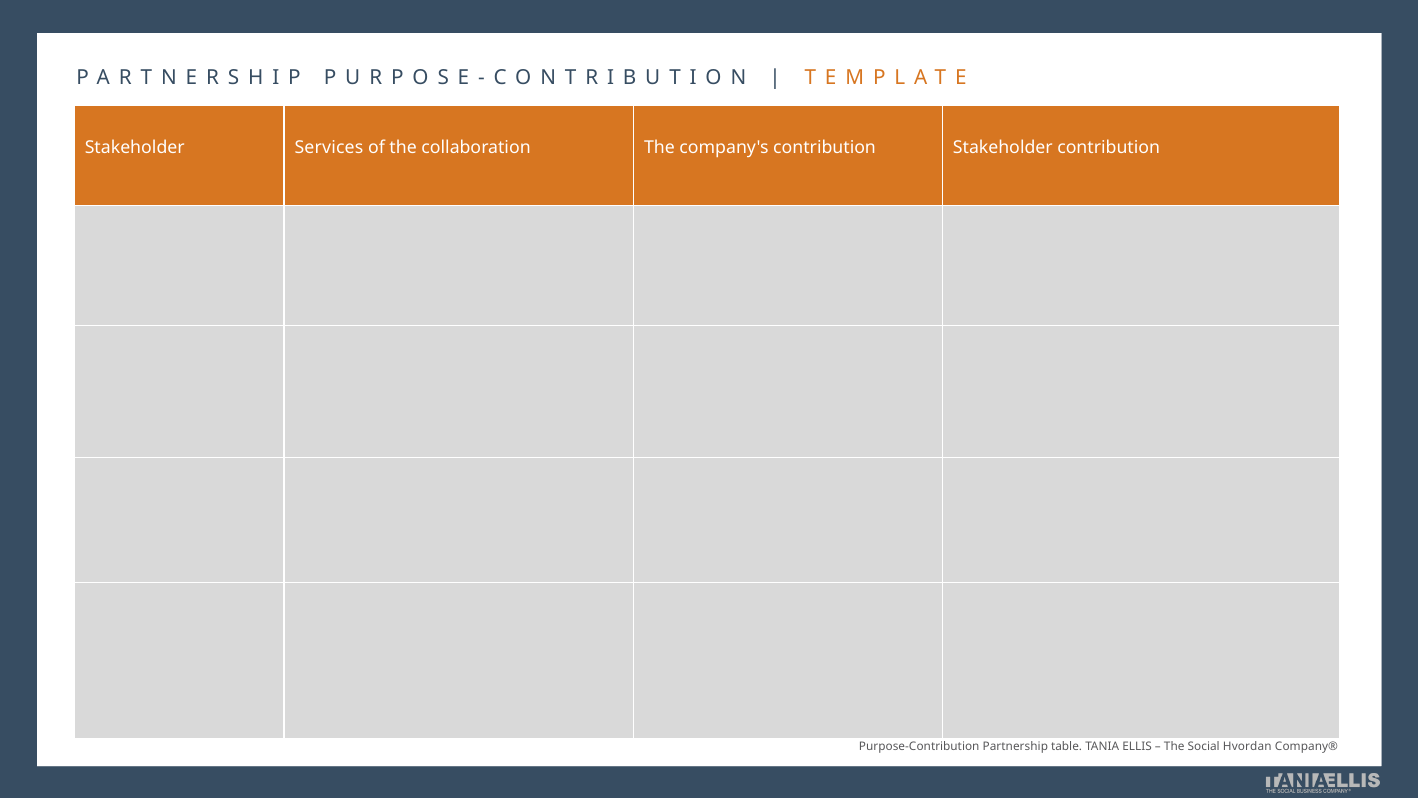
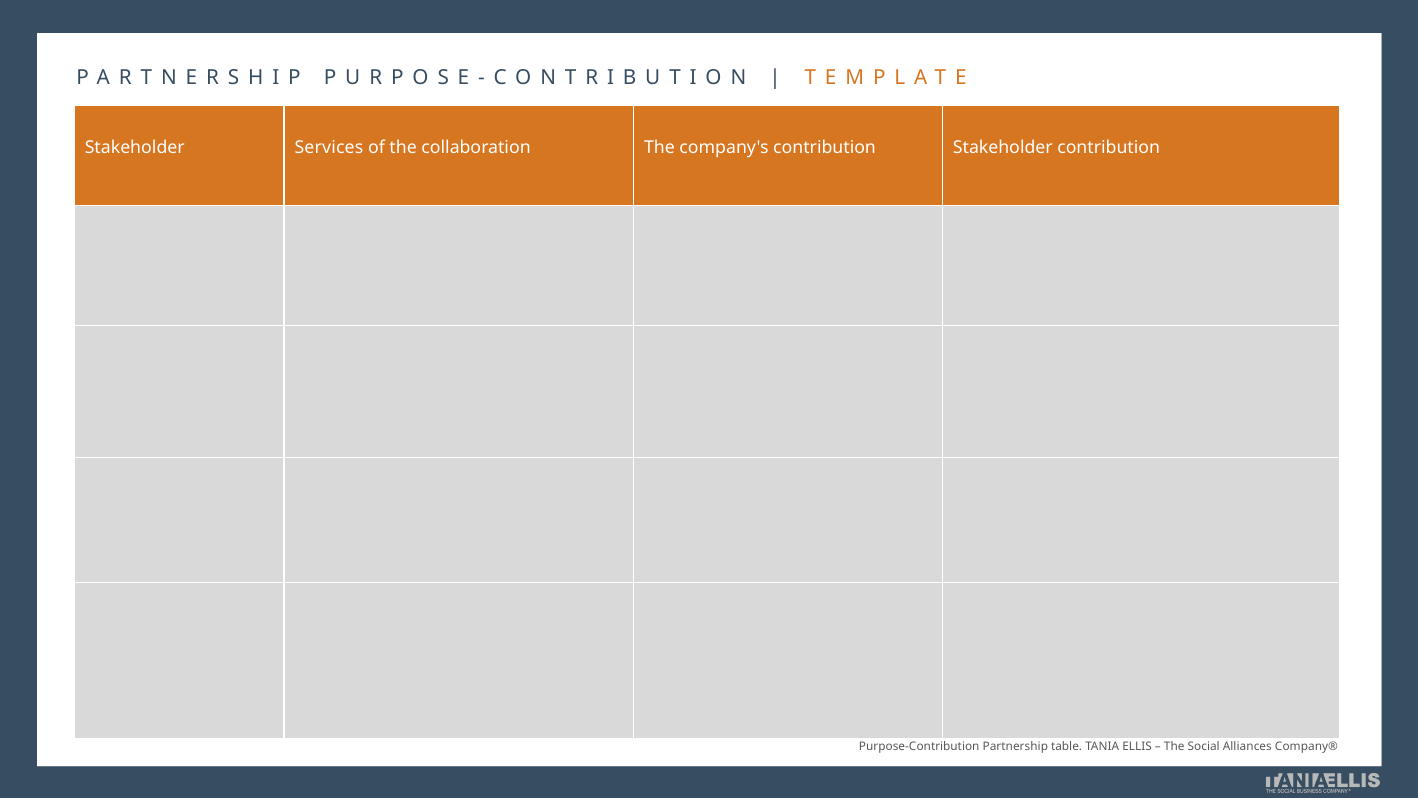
Hvordan: Hvordan -> Alliances
